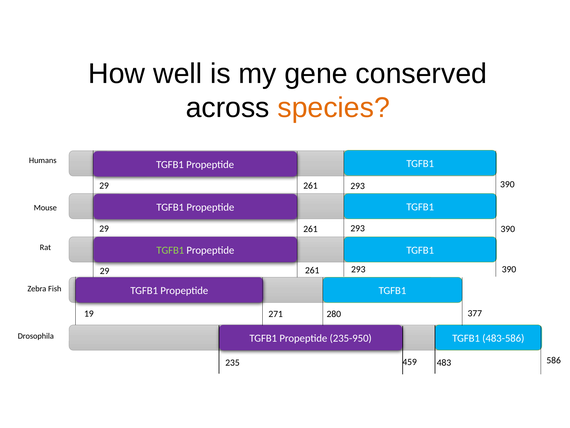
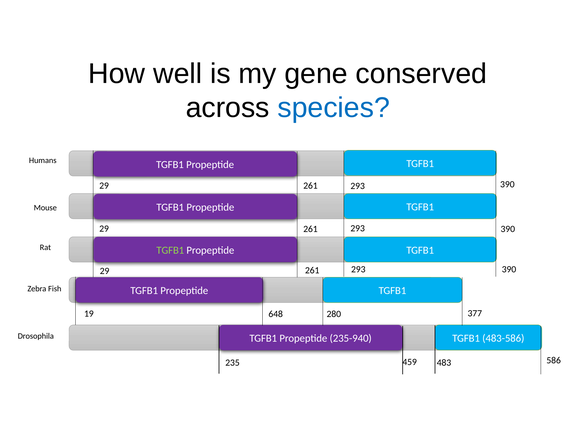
species colour: orange -> blue
271: 271 -> 648
235-950: 235-950 -> 235-940
